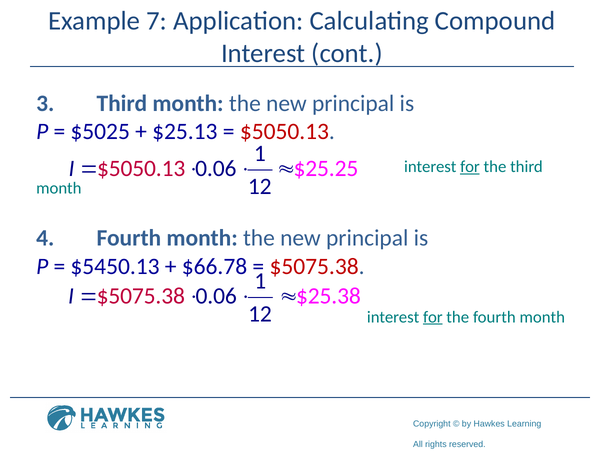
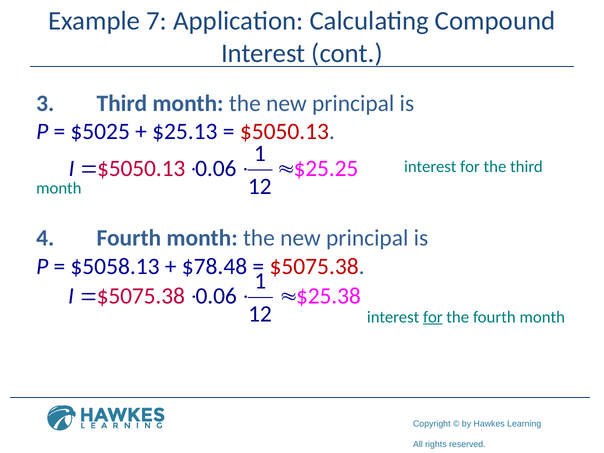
for at (470, 167) underline: present -> none
$5450.13: $5450.13 -> $5058.13
$66.78: $66.78 -> $78.48
